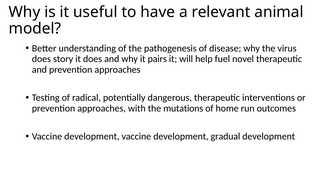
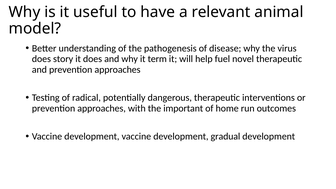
pairs: pairs -> term
mutations: mutations -> important
